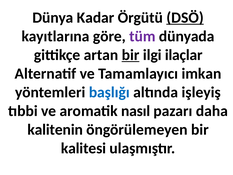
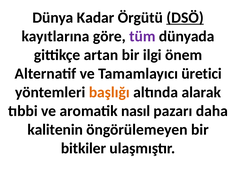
bir at (131, 55) underline: present -> none
ilaçlar: ilaçlar -> önem
imkan: imkan -> üretici
başlığı colour: blue -> orange
işleyiş: işleyiş -> alarak
kalitesi: kalitesi -> bitkiler
